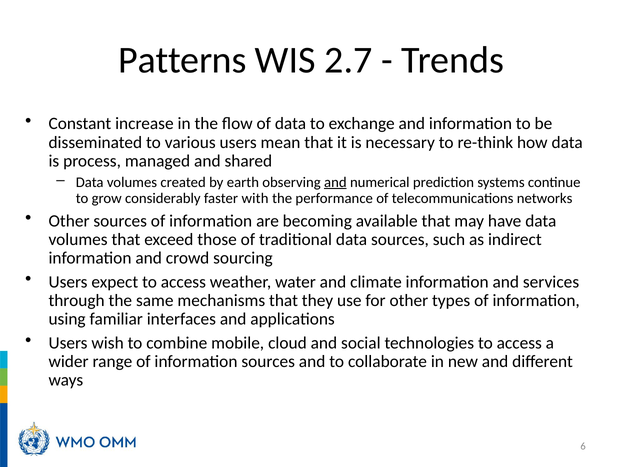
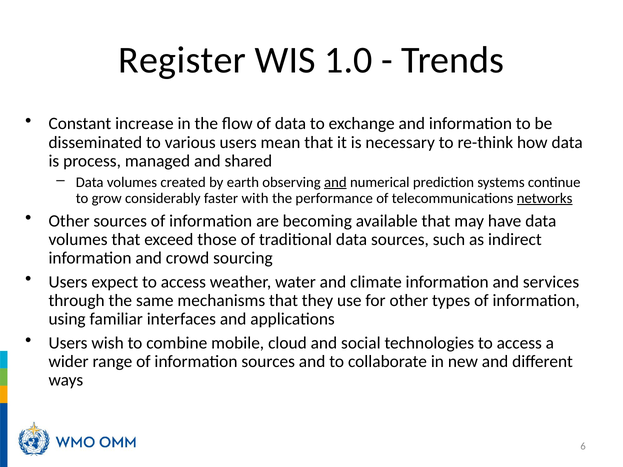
Patterns: Patterns -> Register
2.7: 2.7 -> 1.0
networks underline: none -> present
